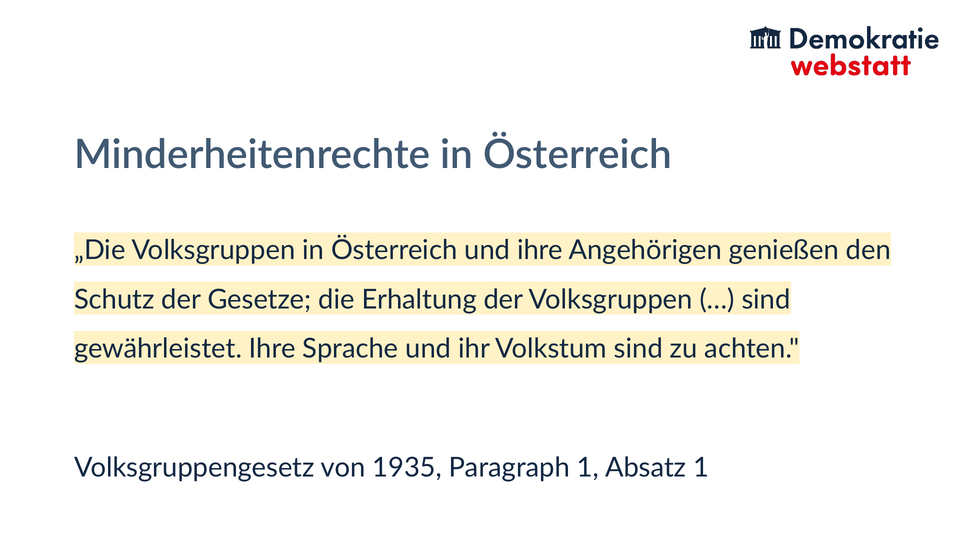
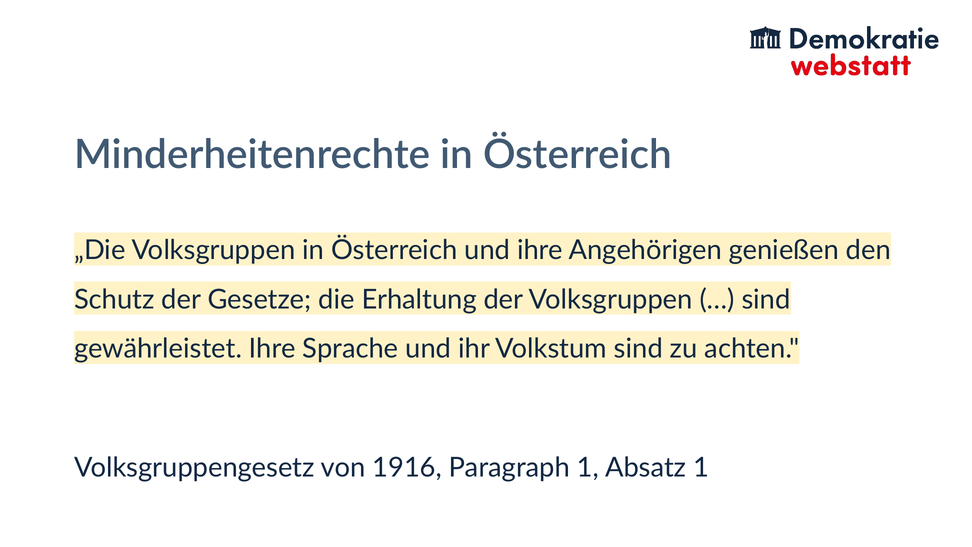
1935: 1935 -> 1916
